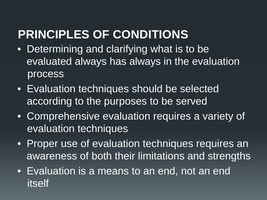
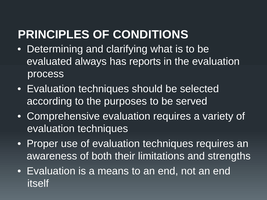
has always: always -> reports
